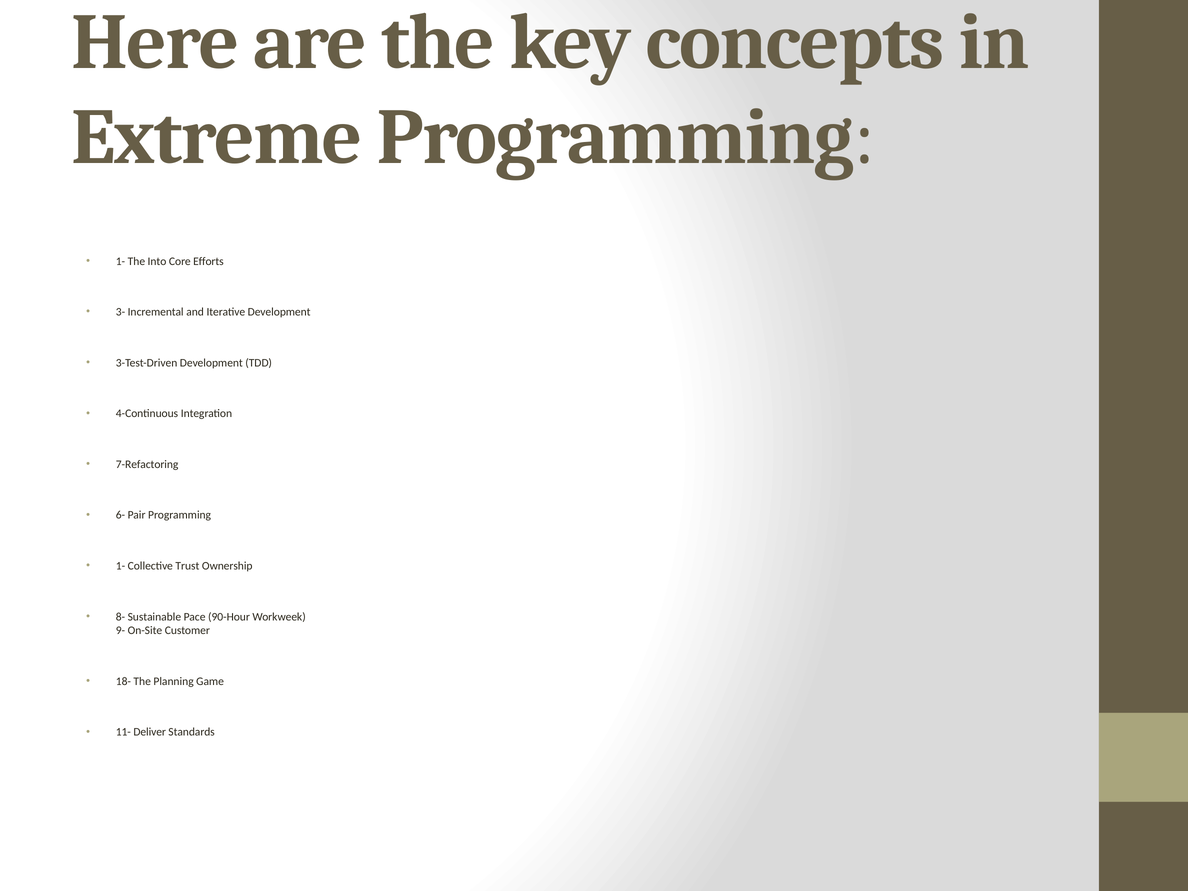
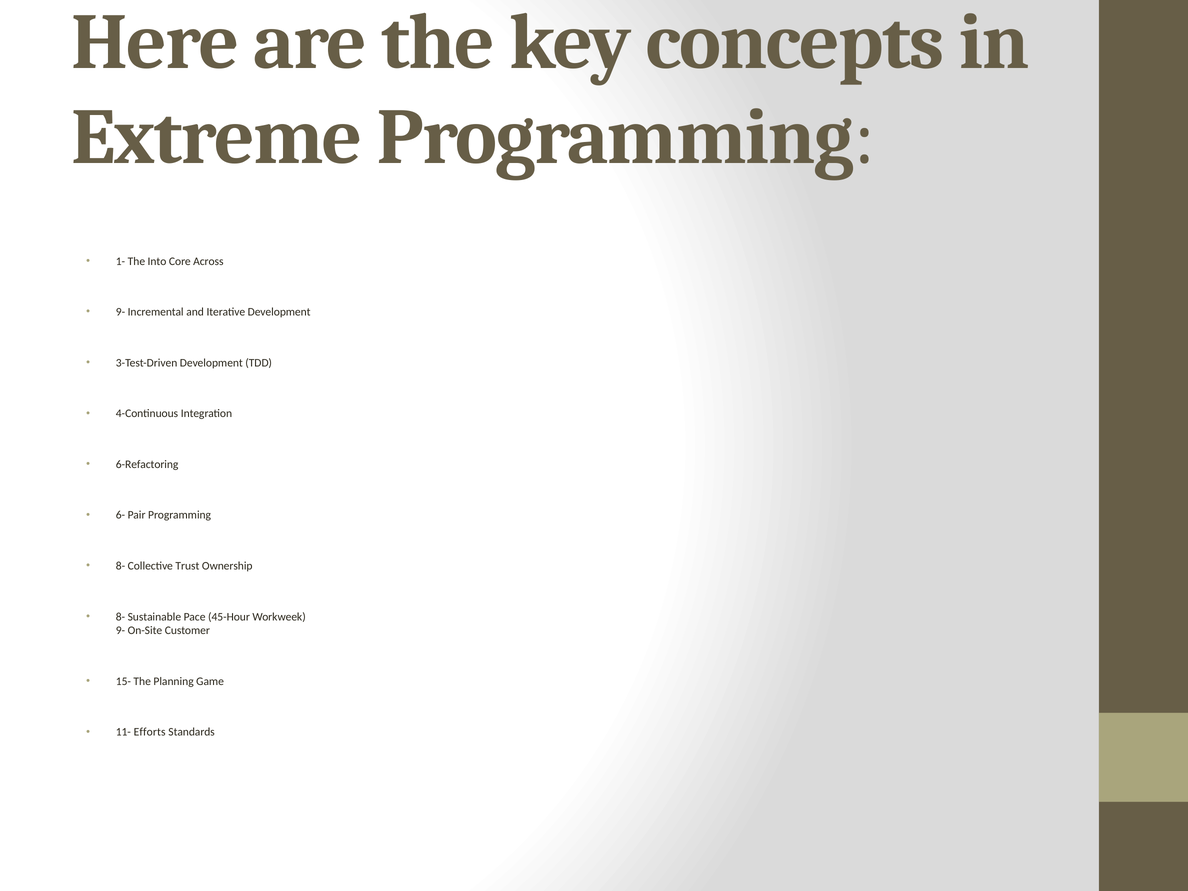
Efforts: Efforts -> Across
3- at (121, 312): 3- -> 9-
7-Refactoring: 7-Refactoring -> 6-Refactoring
1- at (121, 566): 1- -> 8-
90-Hour: 90-Hour -> 45-Hour
18-: 18- -> 15-
Deliver: Deliver -> Efforts
